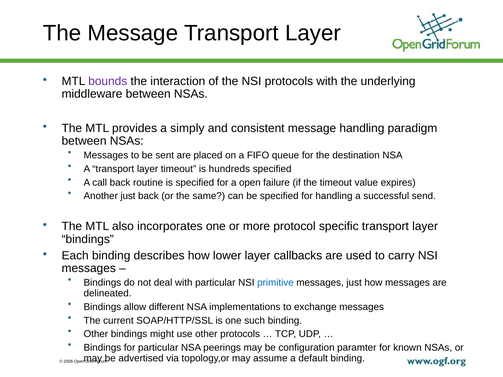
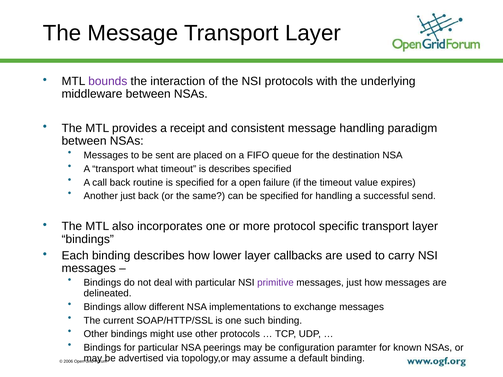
simply: simply -> receipt
A transport layer: layer -> what
is hundreds: hundreds -> describes
primitive colour: blue -> purple
